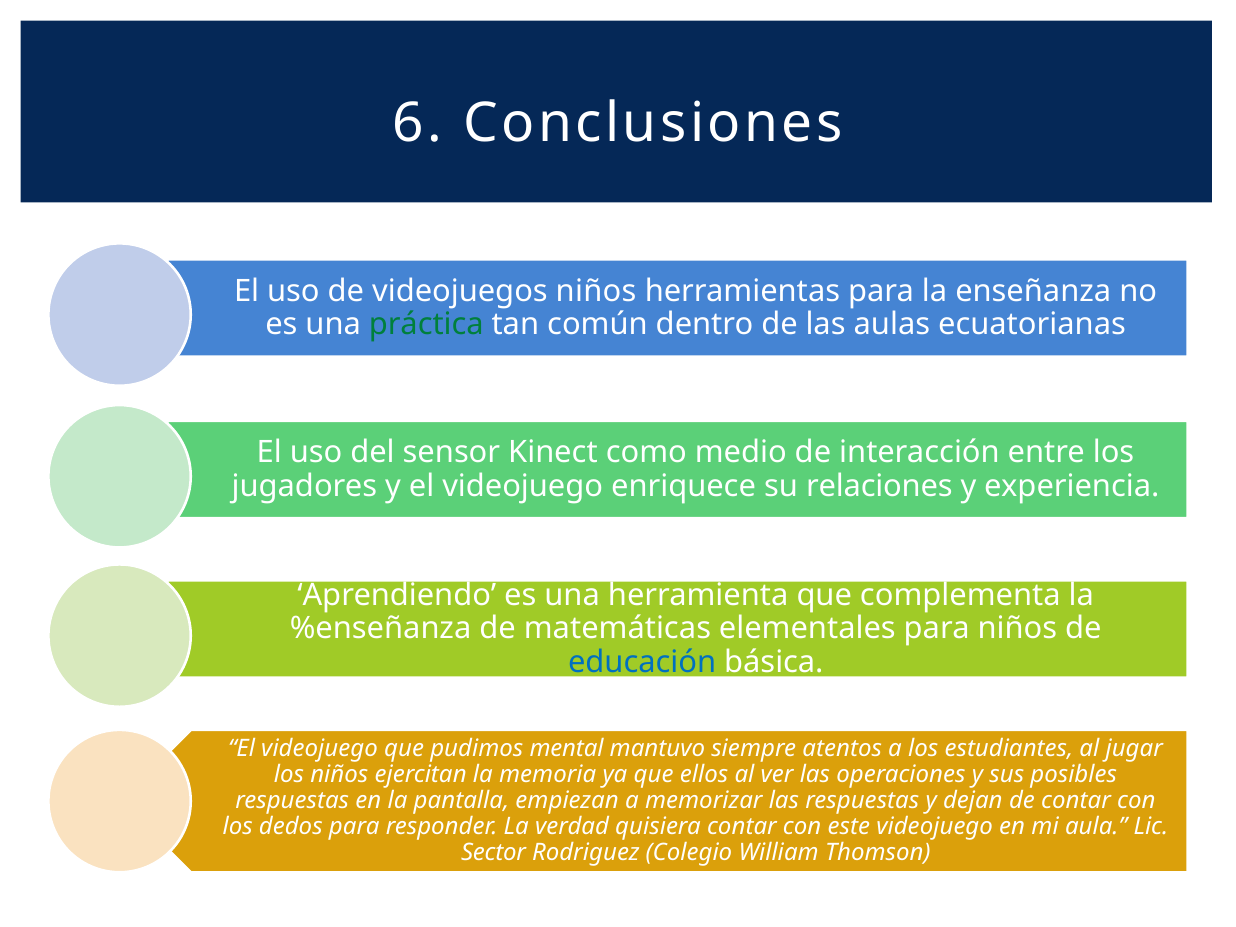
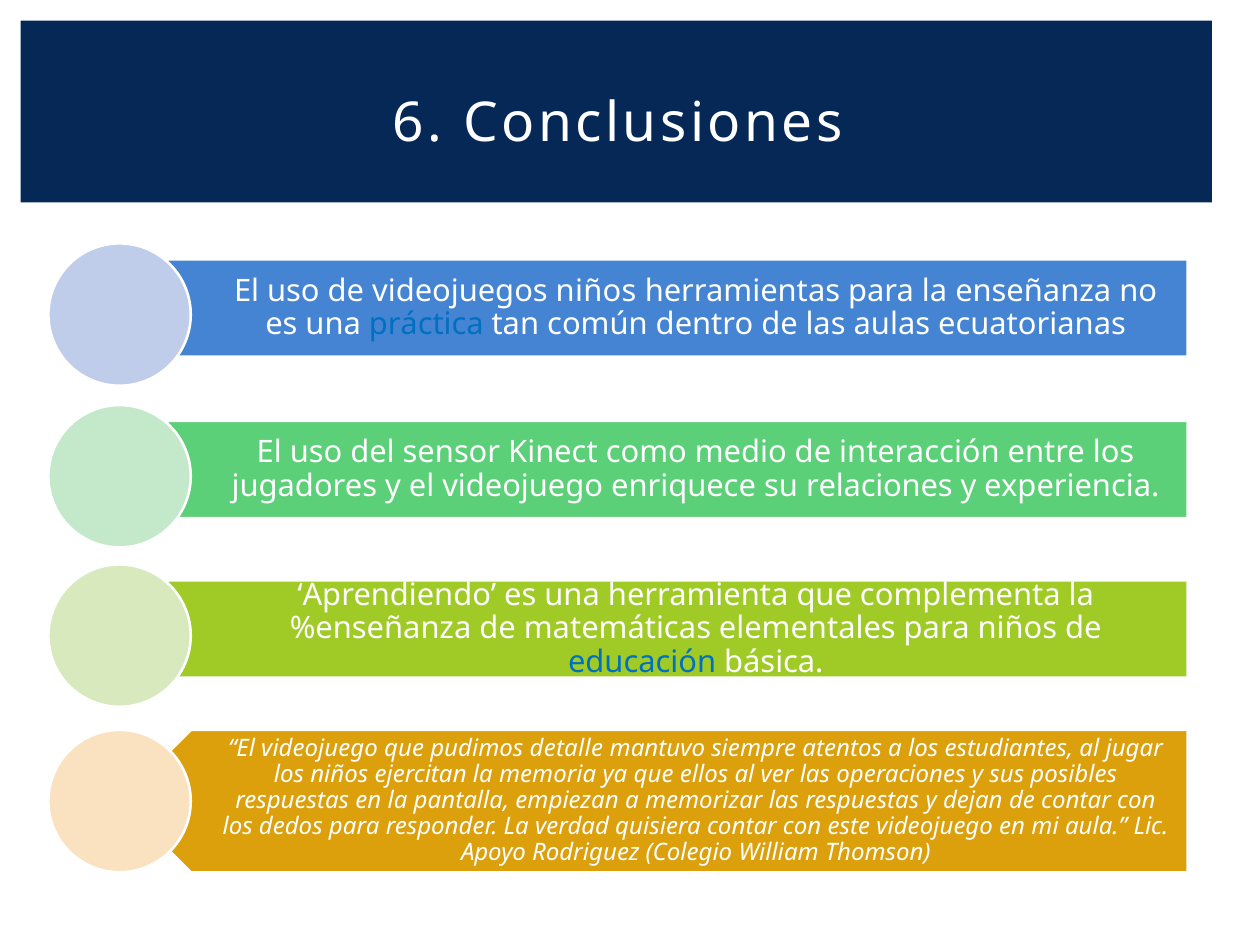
práctica colour: green -> blue
mental: mental -> detalle
Sector: Sector -> Apoyo
